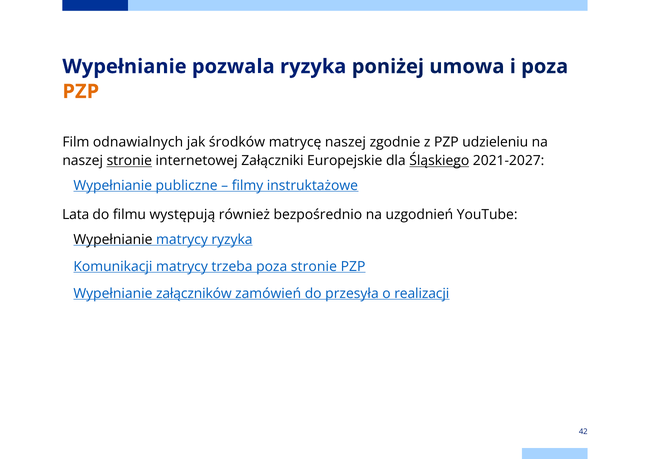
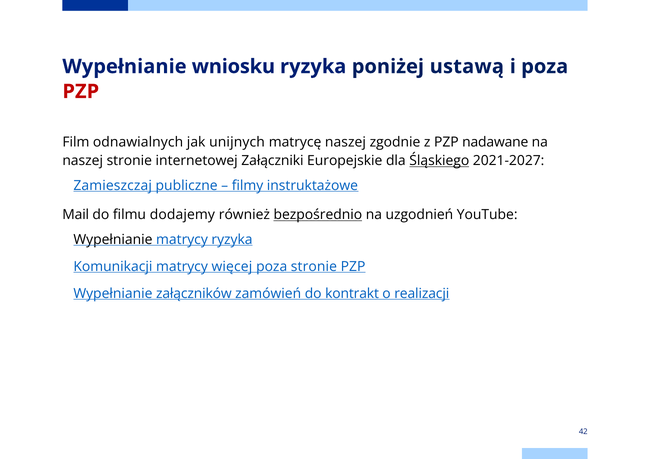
pozwala: pozwala -> wniosku
umowa: umowa -> ustawą
PZP at (81, 92) colour: orange -> red
środków: środków -> unijnych
udzieleniu: udzieleniu -> nadawane
stronie at (129, 161) underline: present -> none
Wypełnianie at (113, 186): Wypełnianie -> Zamieszczaj
Lata: Lata -> Mail
występują: występują -> dodajemy
bezpośrednio underline: none -> present
trzeba: trzeba -> więcej
przesyła: przesyła -> kontrakt
